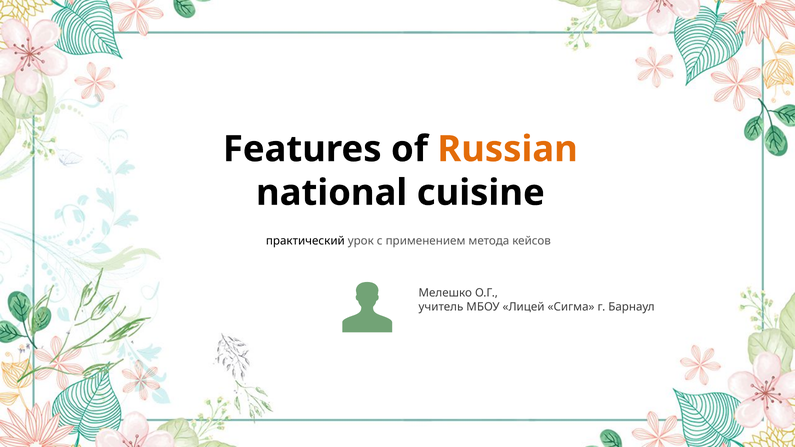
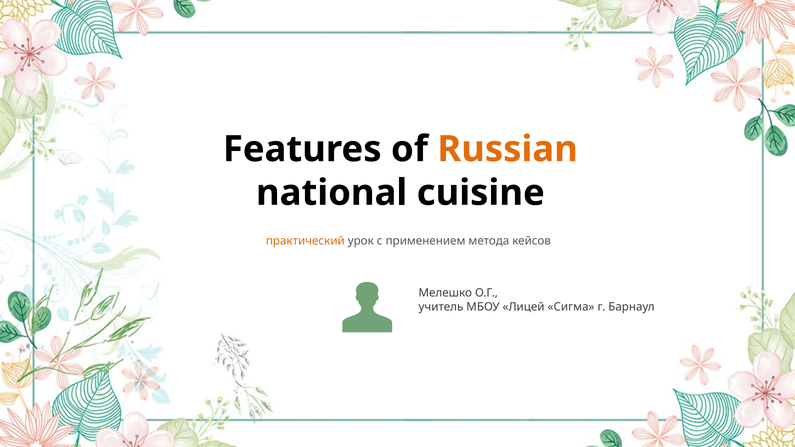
практический colour: black -> orange
